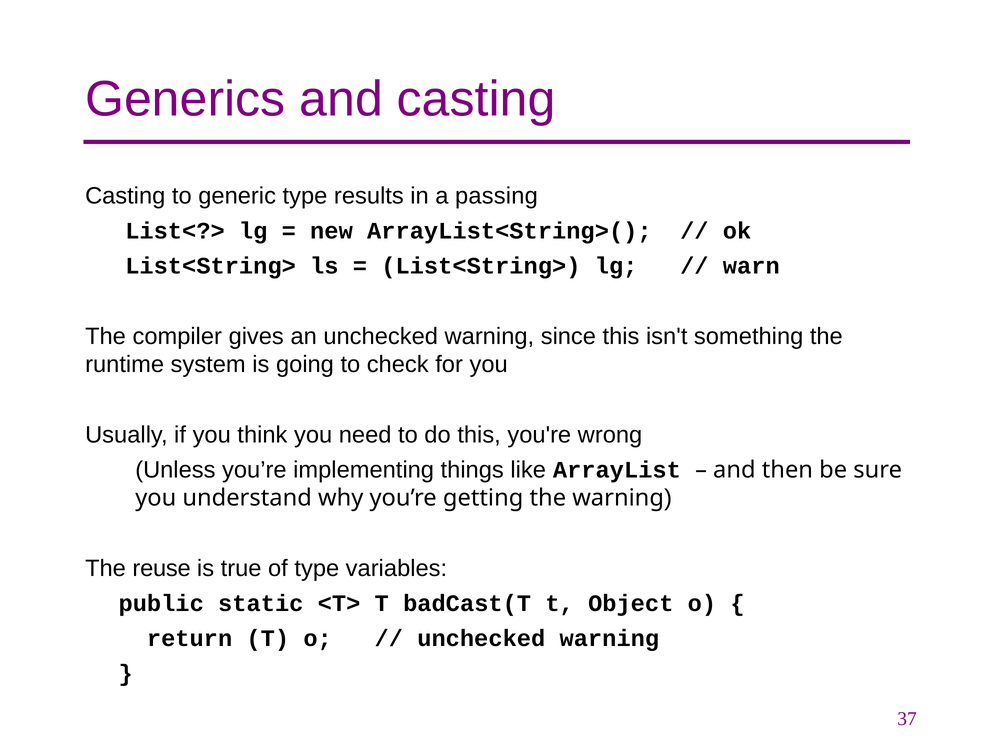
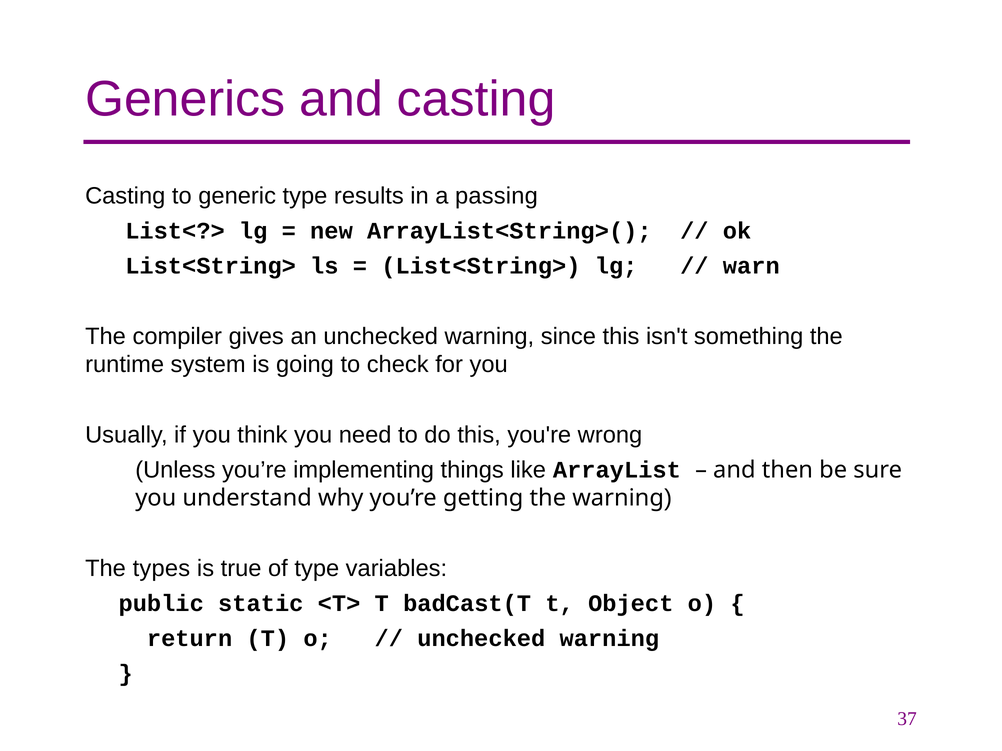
reuse: reuse -> types
